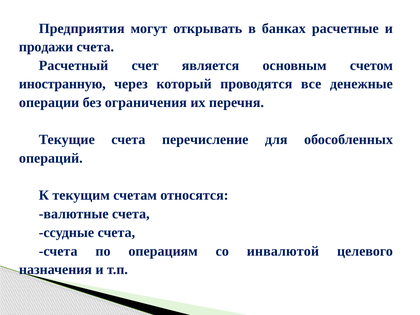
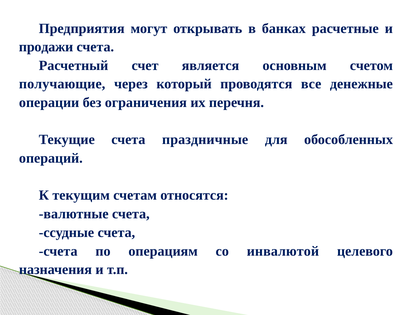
иностранную: иностранную -> получающие
перечисление: перечисление -> праздничные
